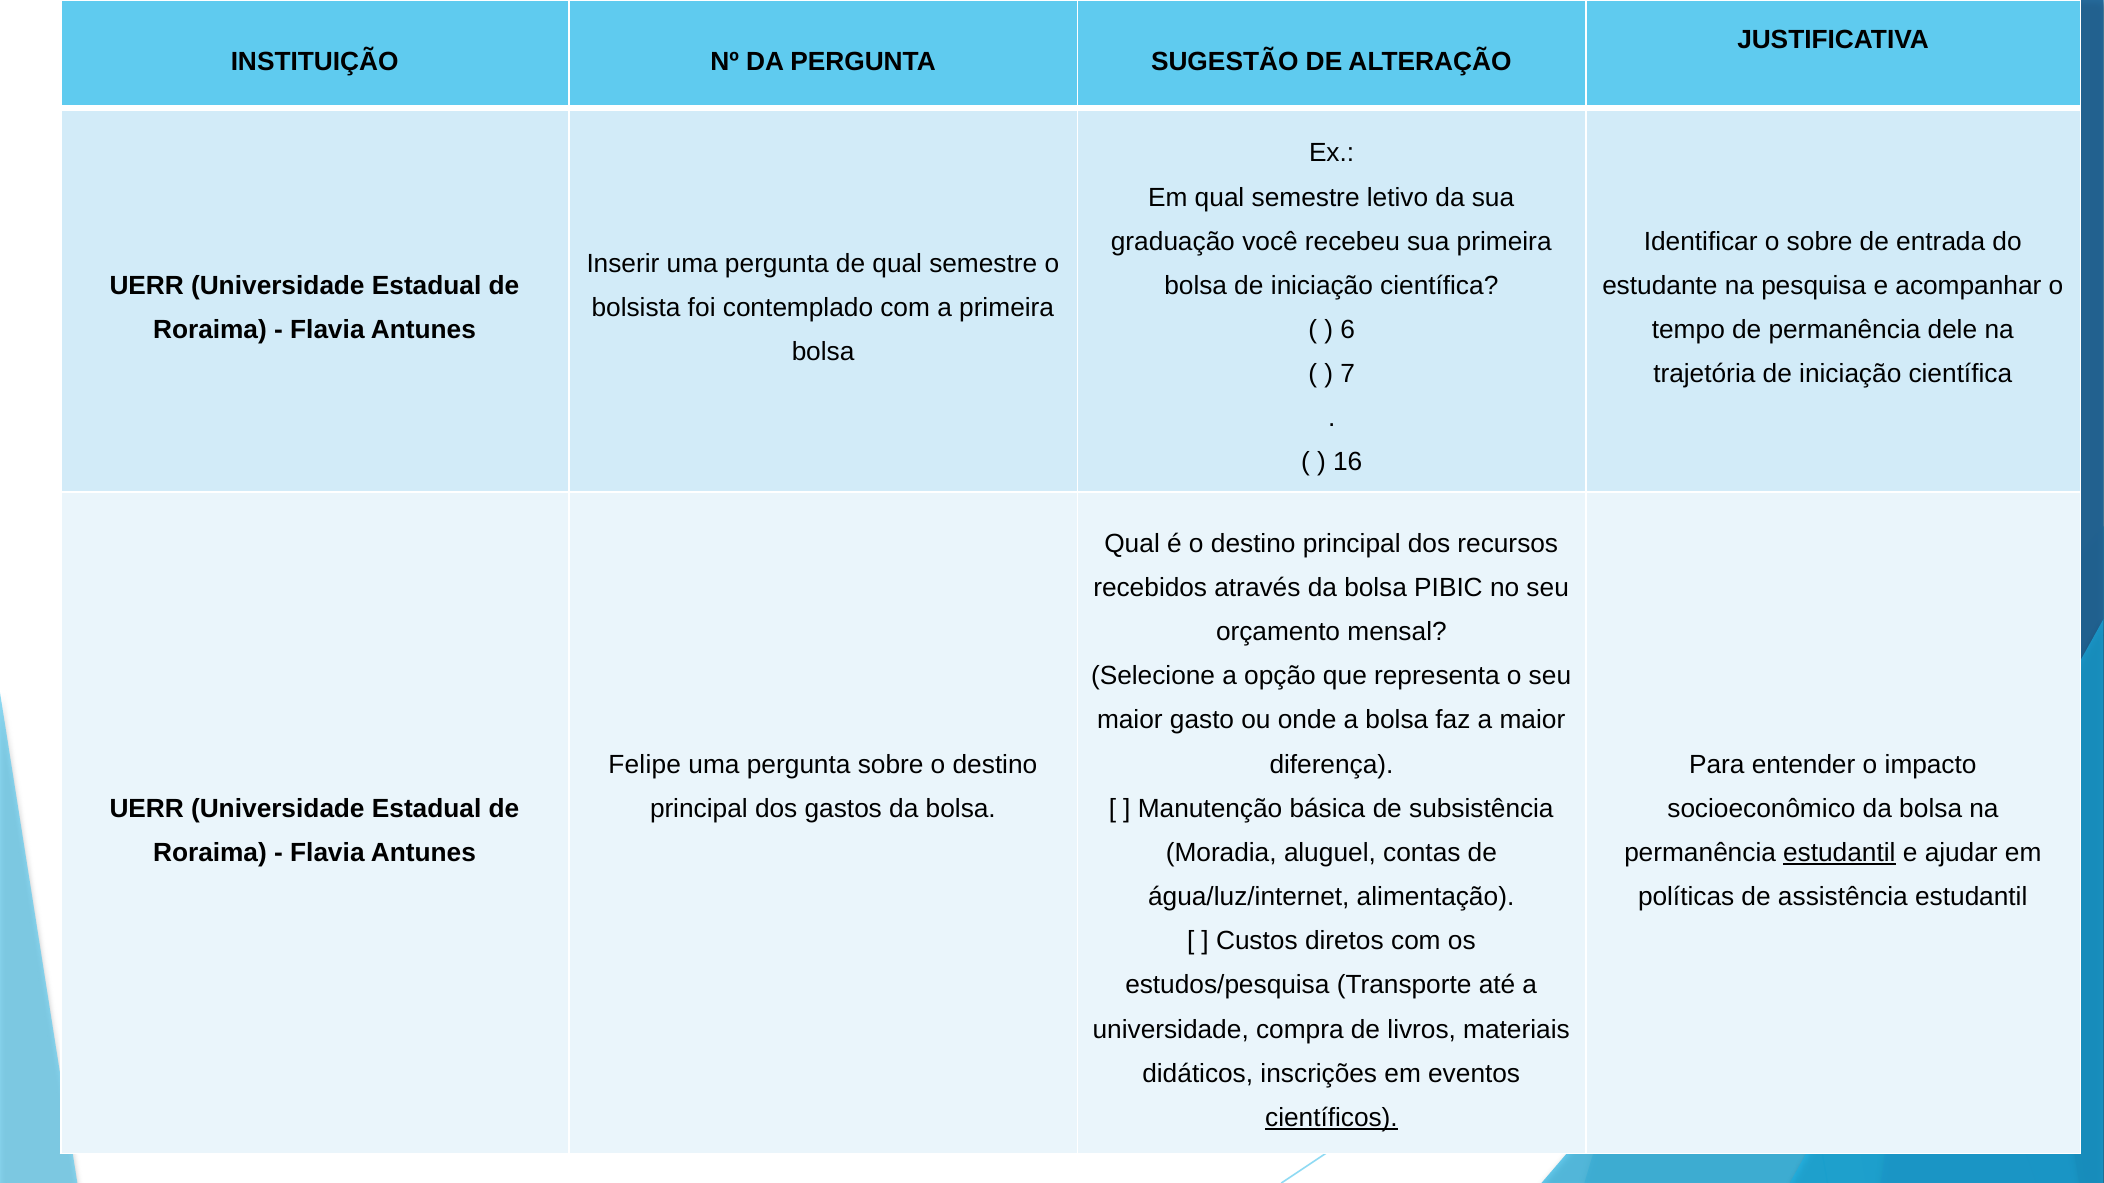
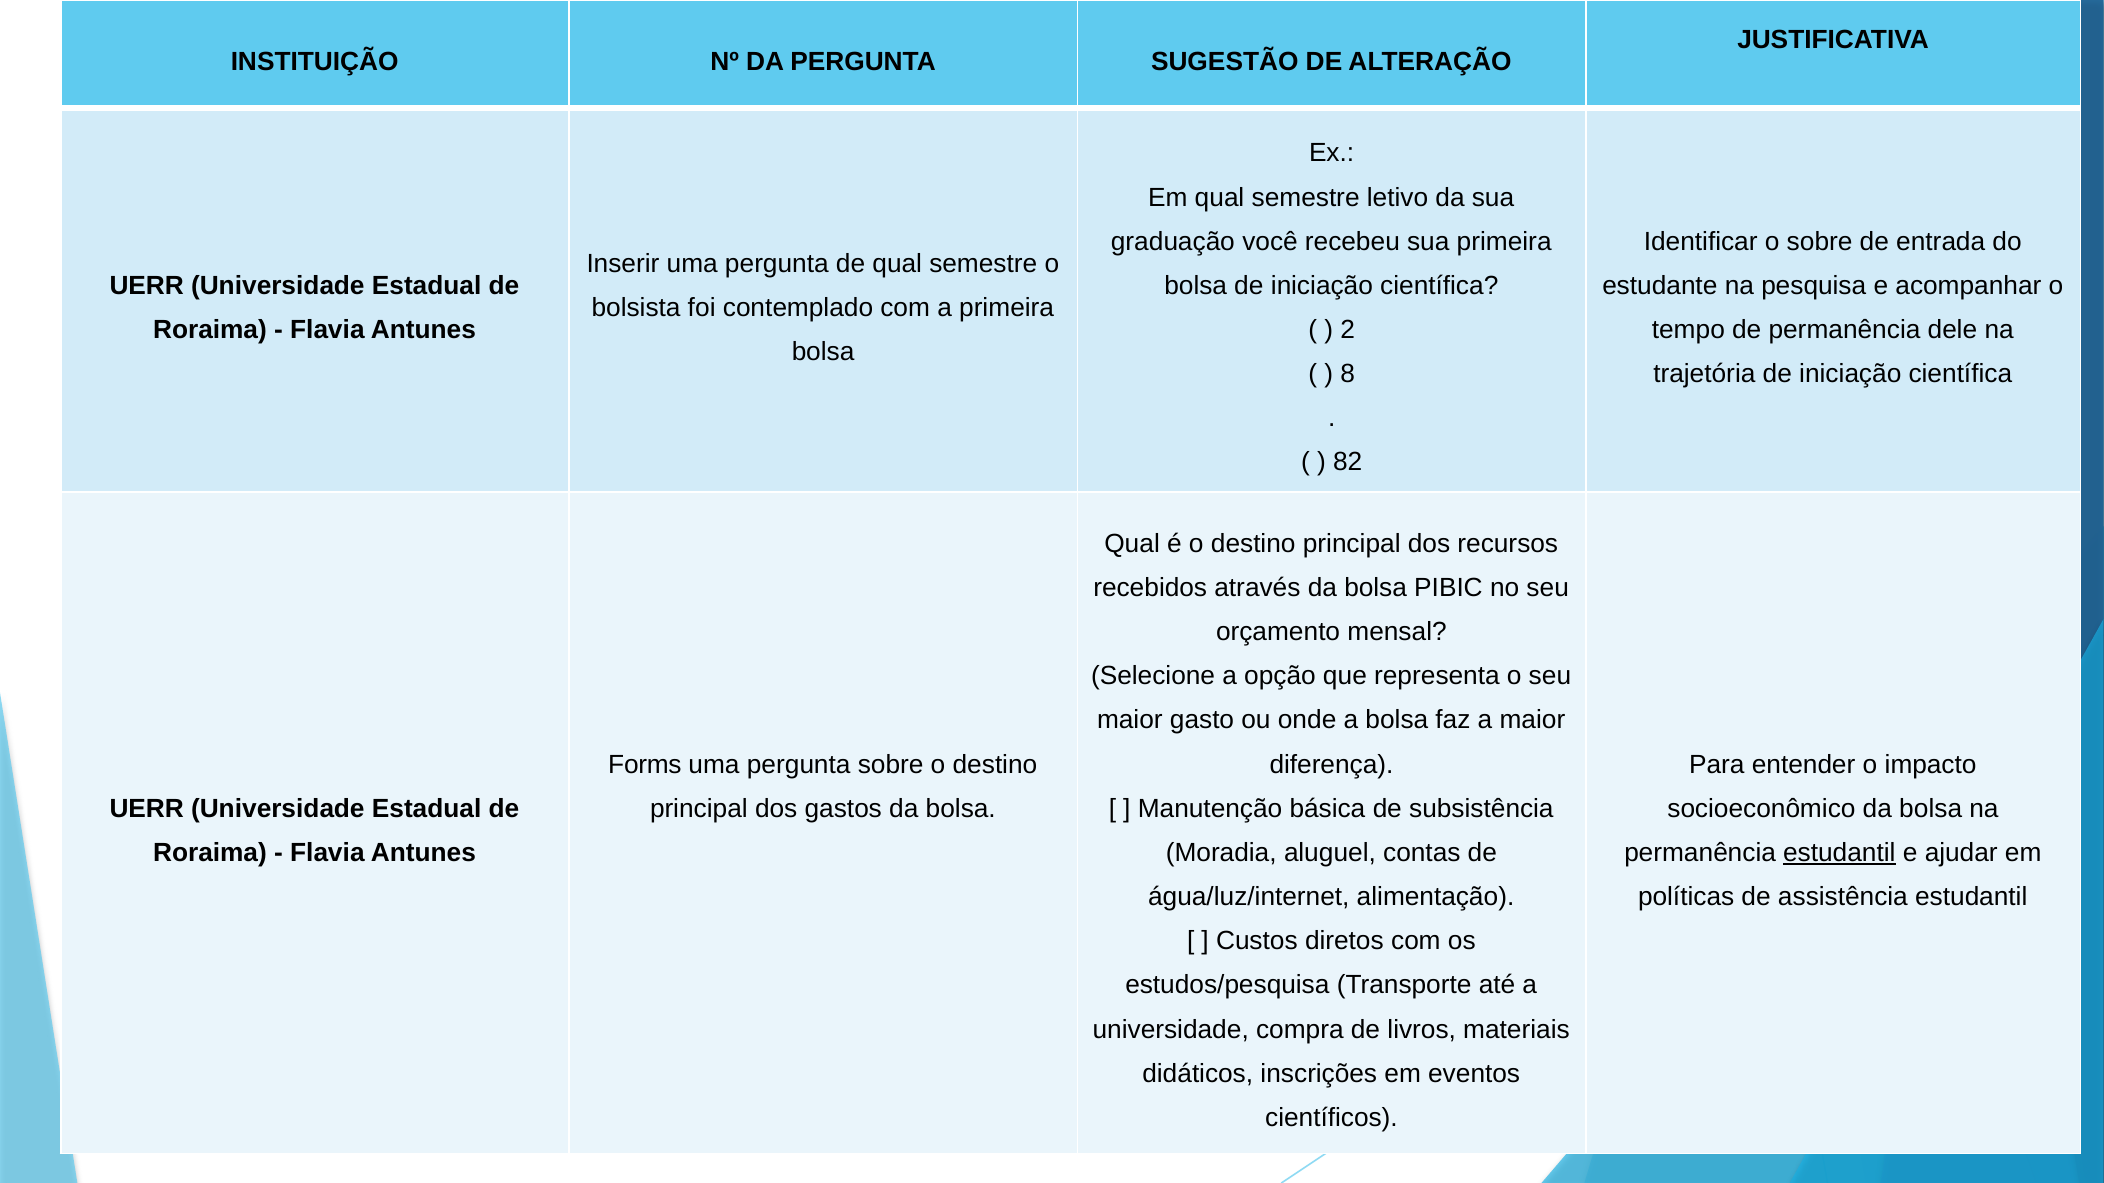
6: 6 -> 2
7: 7 -> 8
16: 16 -> 82
Felipe: Felipe -> Forms
científicos underline: present -> none
